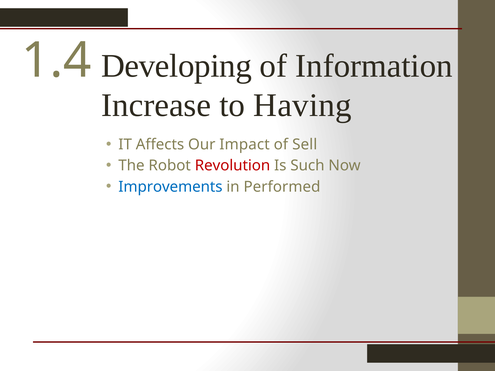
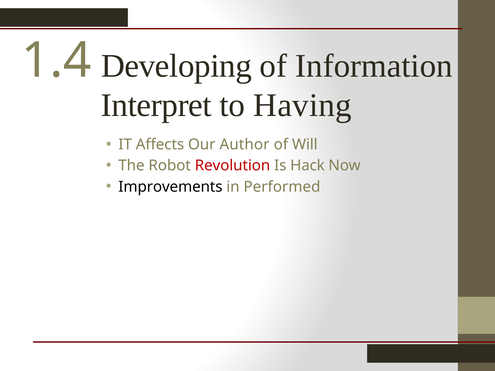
Increase: Increase -> Interpret
Impact: Impact -> Author
Sell: Sell -> Will
Such: Such -> Hack
Improvements colour: blue -> black
